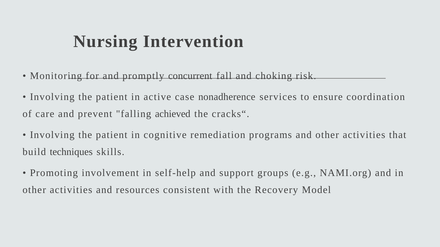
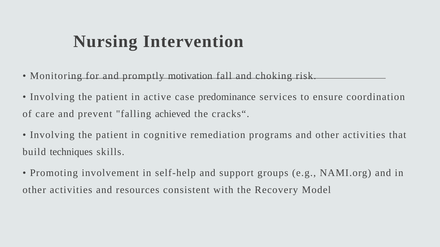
concurrent: concurrent -> motivation
nonadherence: nonadherence -> predominance
